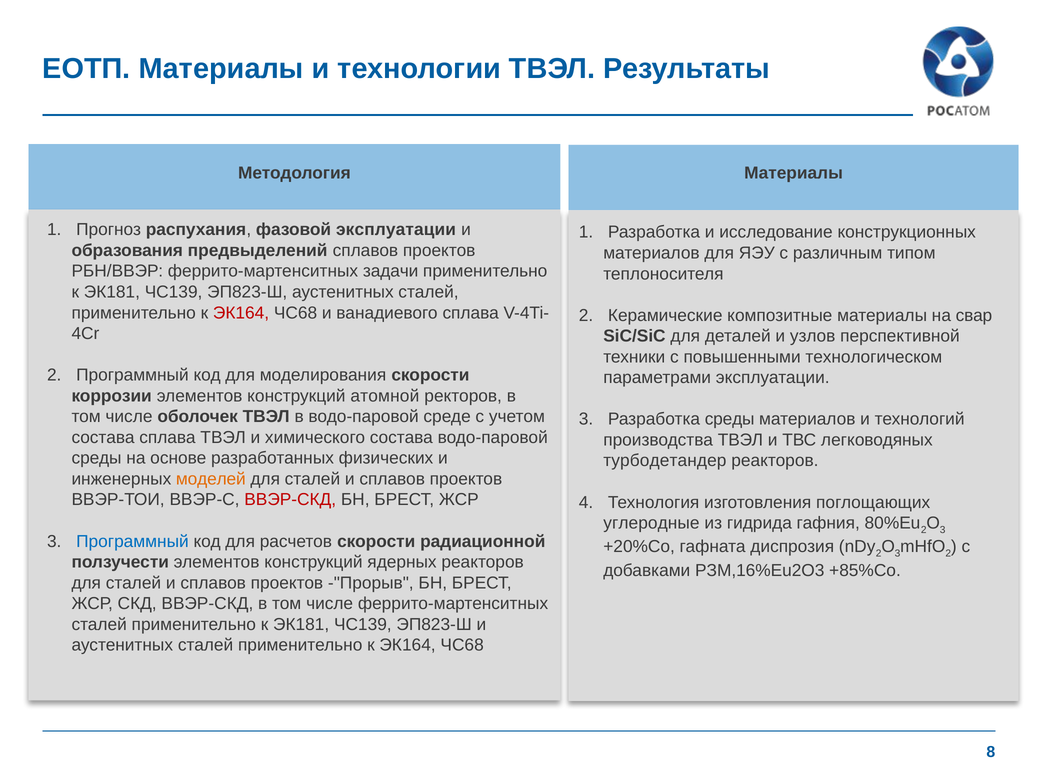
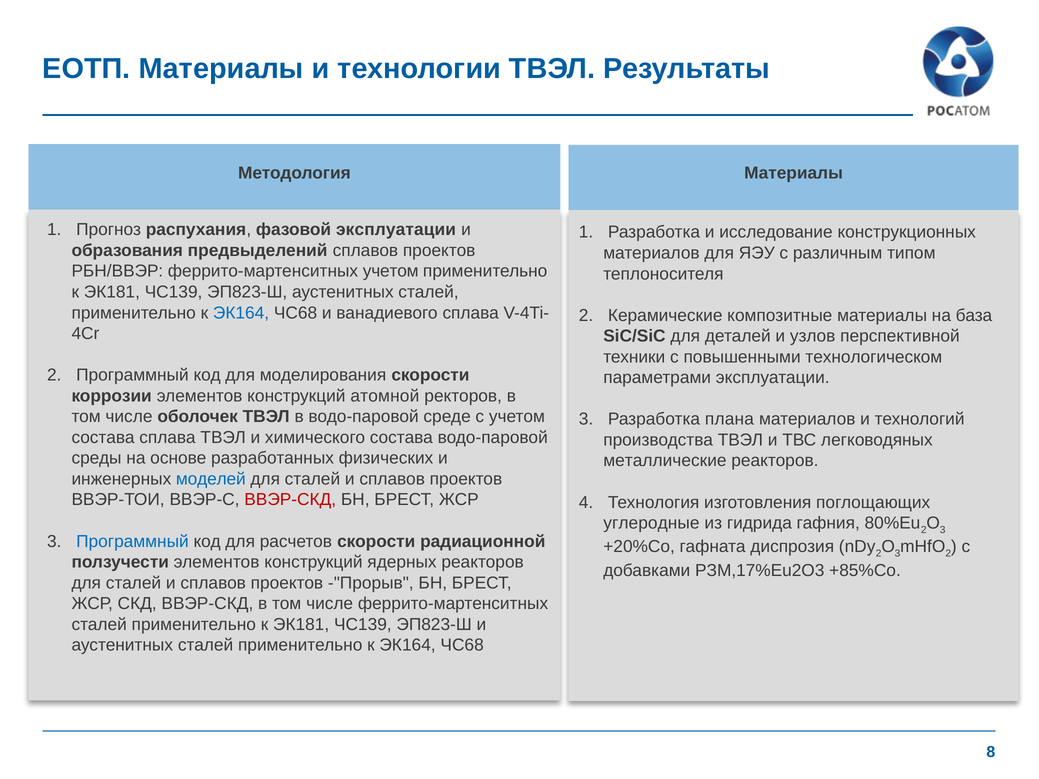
феррито-мартенситных задачи: задачи -> учетом
ЭК164 at (241, 313) colour: red -> blue
свар: свар -> база
Разработка среды: среды -> плана
турбодетандер: турбодетандер -> металлические
моделей colour: orange -> blue
РЗМ,16%Eu2O3: РЗМ,16%Eu2O3 -> РЗМ,17%Eu2O3
